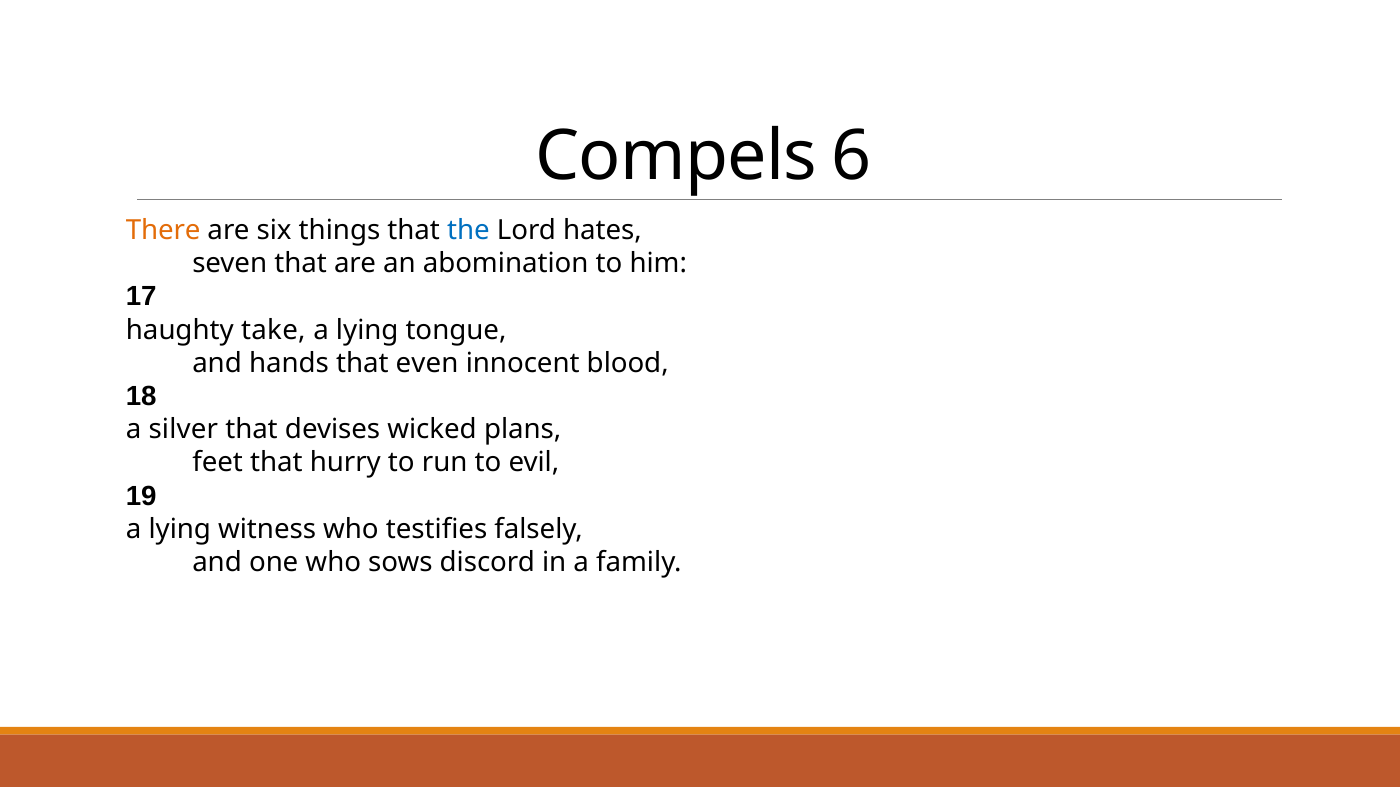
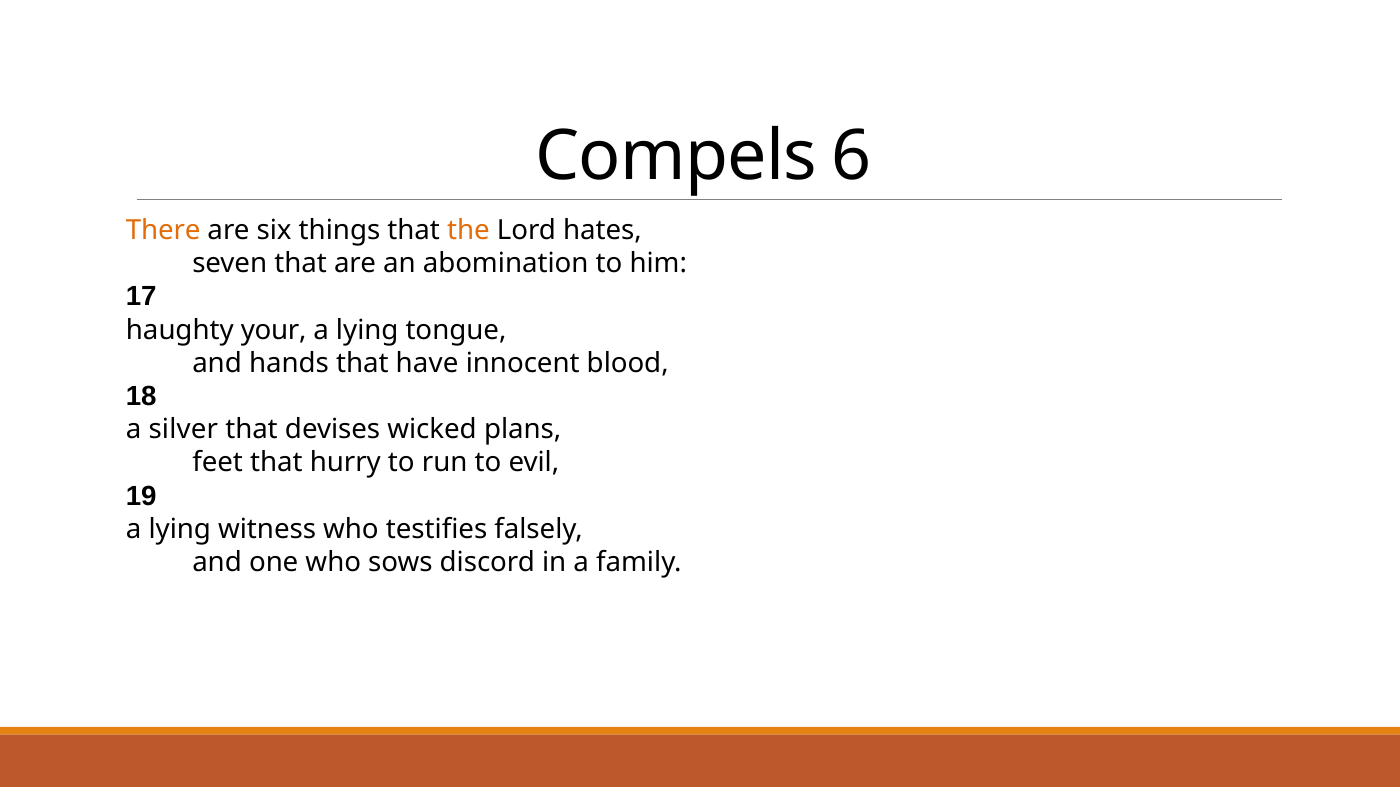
the colour: blue -> orange
take: take -> your
even: even -> have
